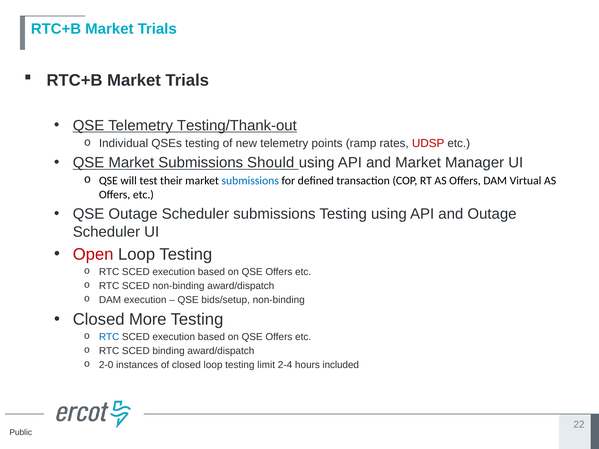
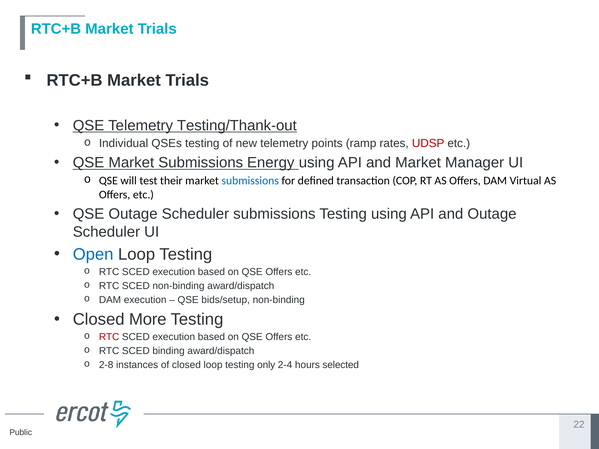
Should: Should -> Energy
Open colour: red -> blue
RTC at (109, 337) colour: blue -> red
2-0: 2-0 -> 2-8
limit: limit -> only
included: included -> selected
